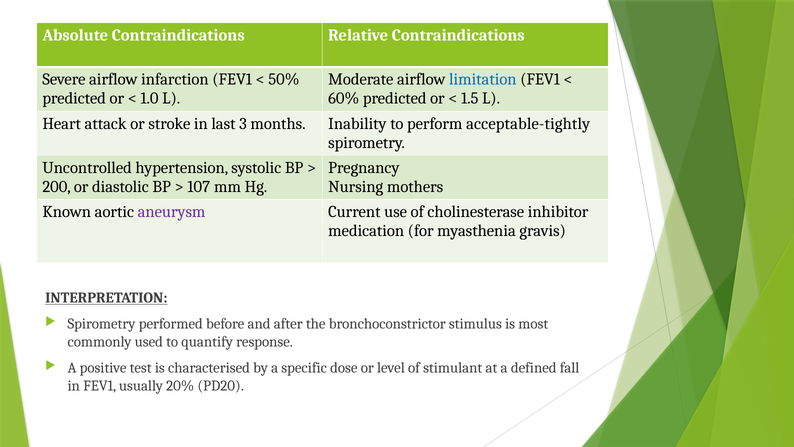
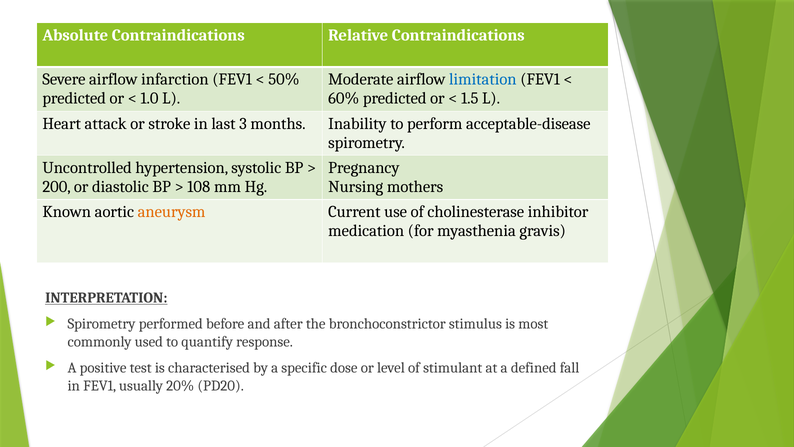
acceptable-tightly: acceptable-tightly -> acceptable-disease
107: 107 -> 108
aneurysm colour: purple -> orange
